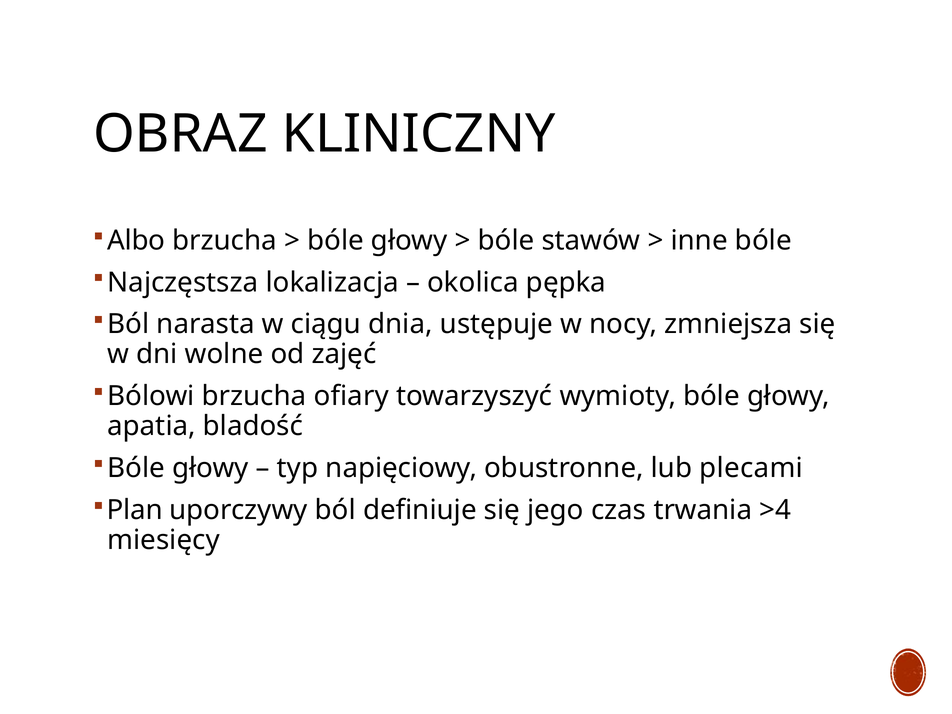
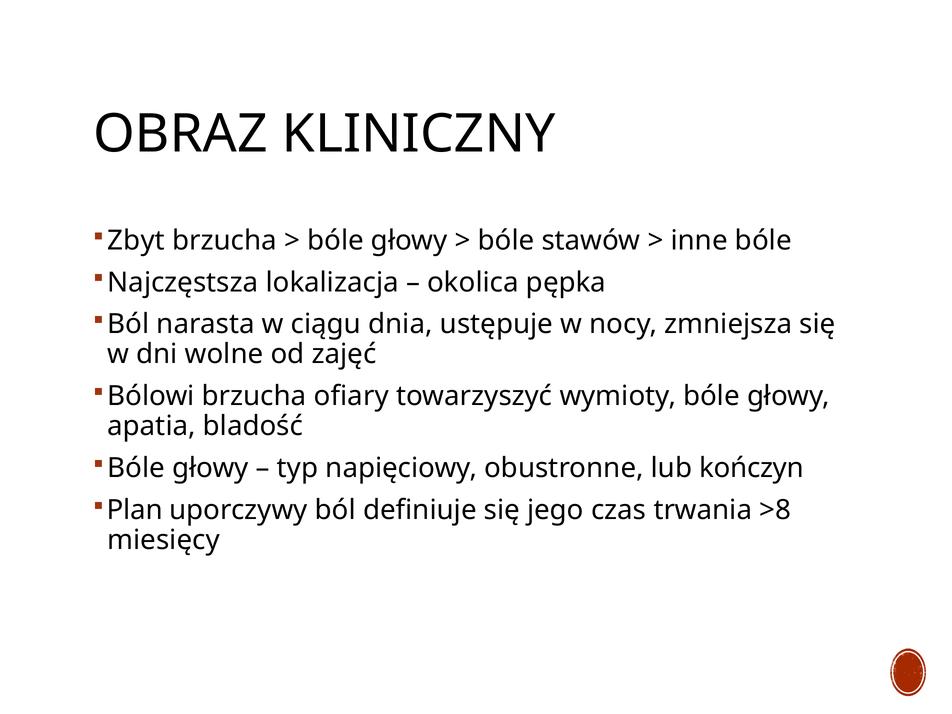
Albo: Albo -> Zbyt
plecami: plecami -> kończyn
>4: >4 -> >8
